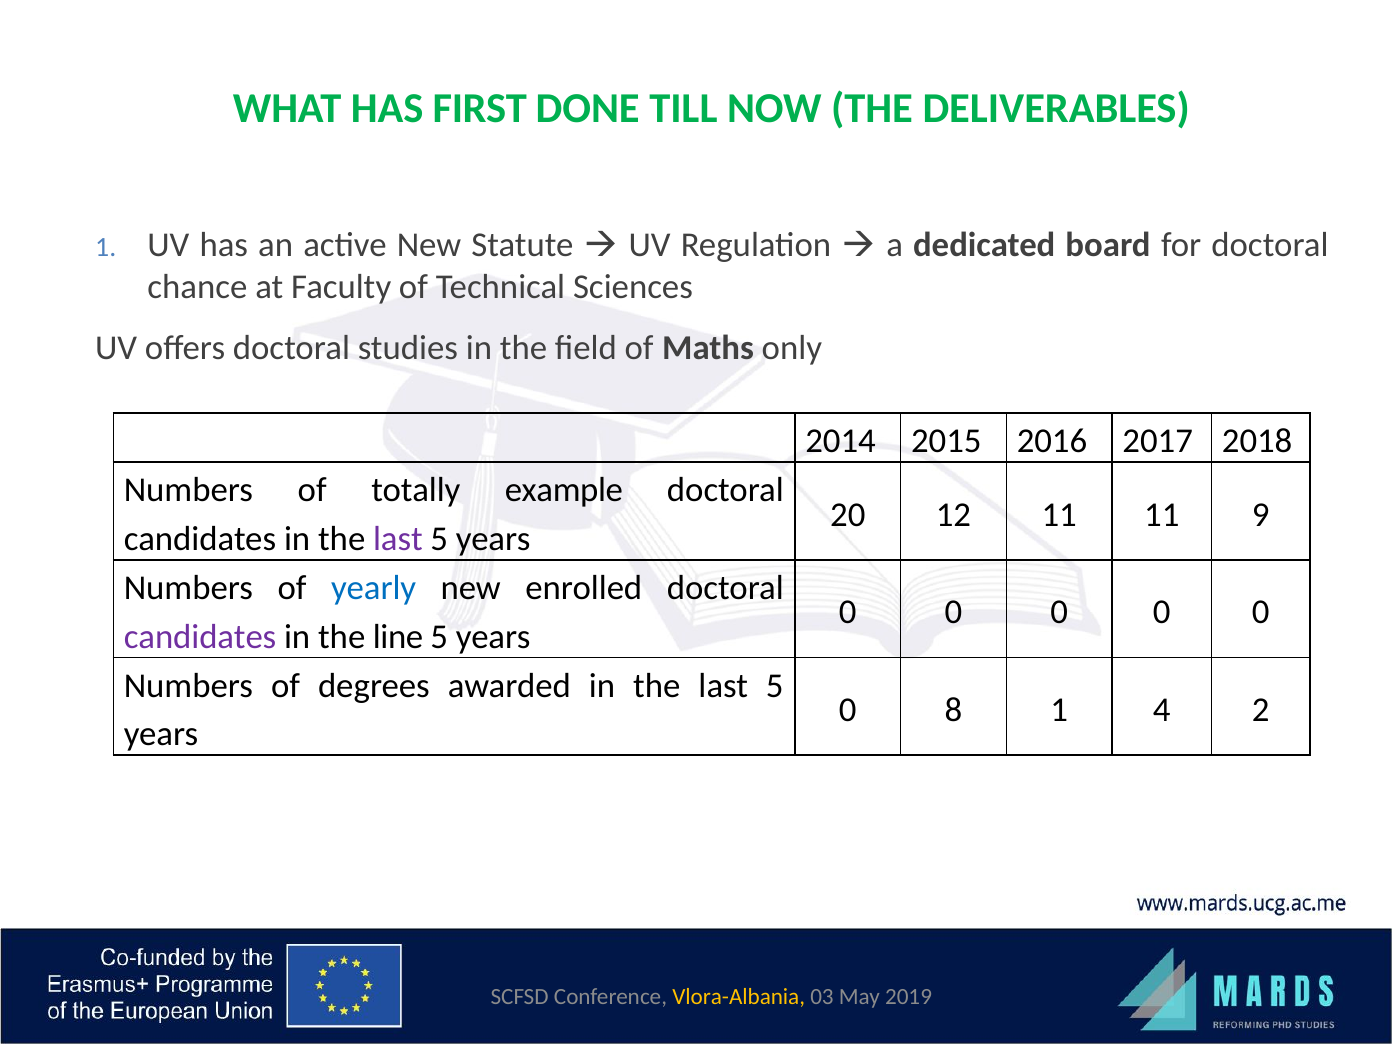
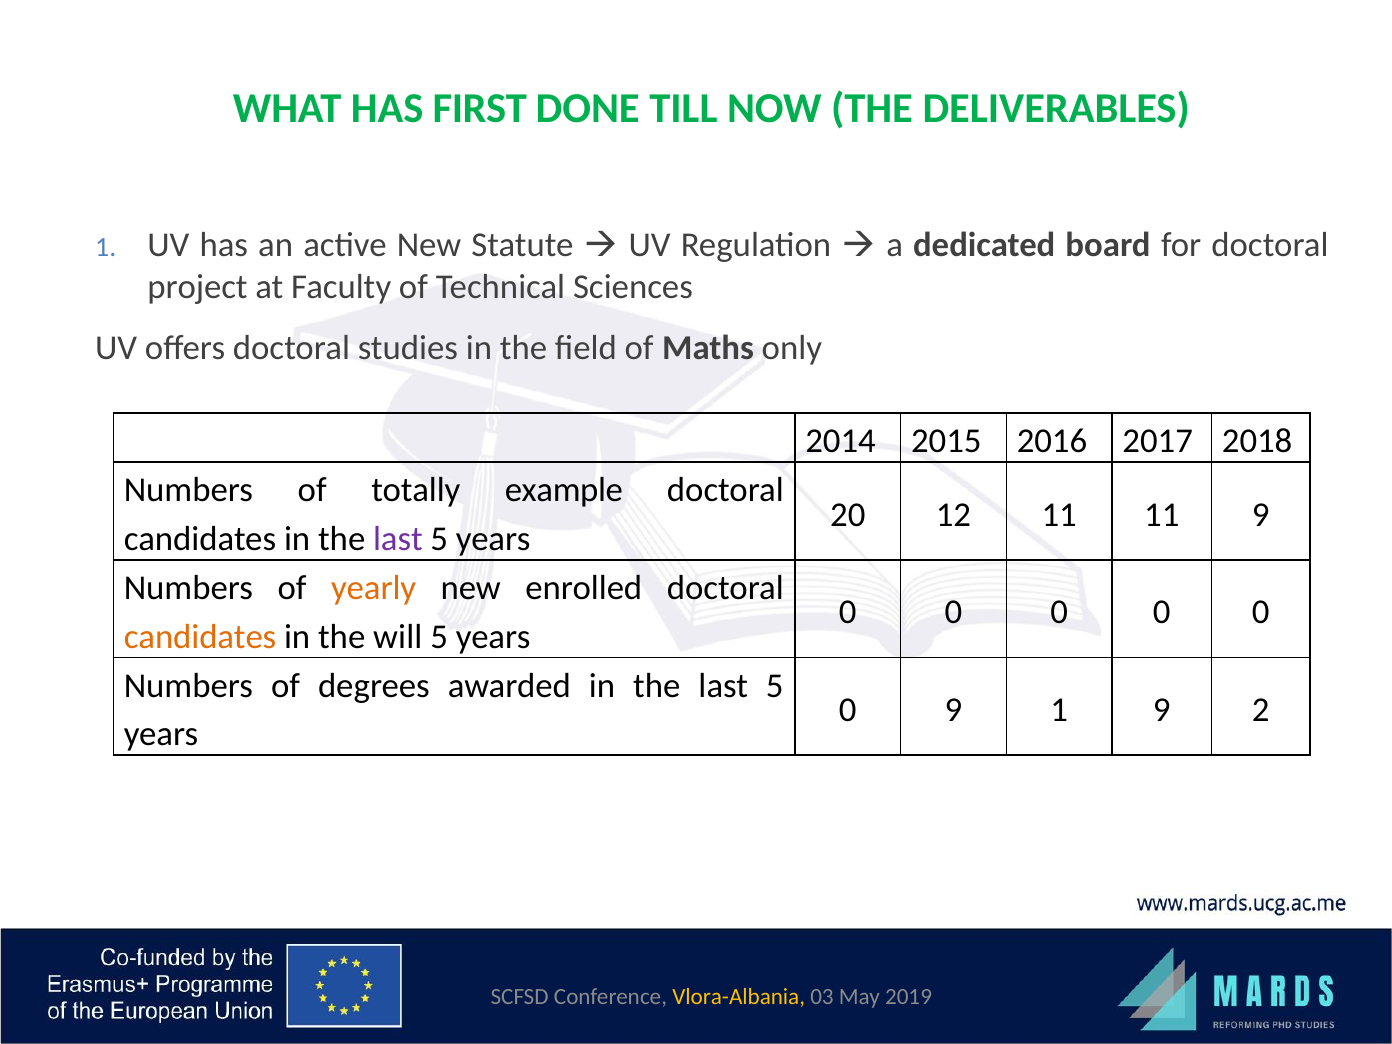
chance: chance -> project
yearly colour: blue -> orange
candidates at (200, 637) colour: purple -> orange
line: line -> will
0 8: 8 -> 9
1 4: 4 -> 9
